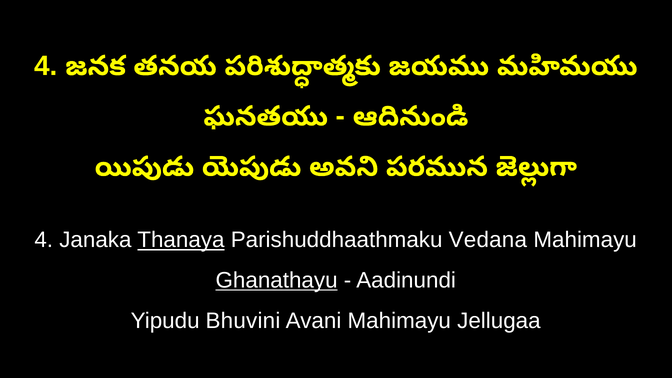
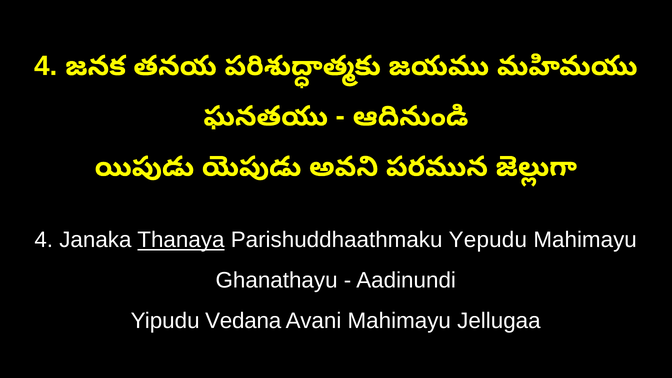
Vedana: Vedana -> Yepudu
Ghanathayu underline: present -> none
Bhuvini: Bhuvini -> Vedana
